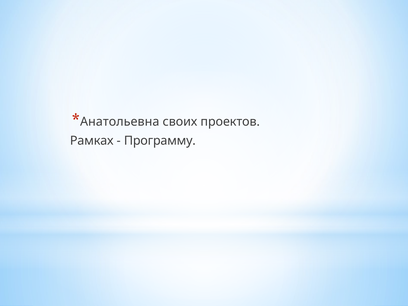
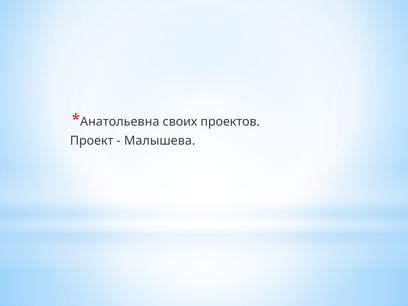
Рамках: Рамках -> Проект
Программу: Программу -> Малышева
